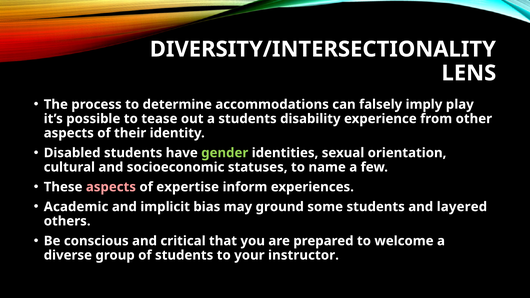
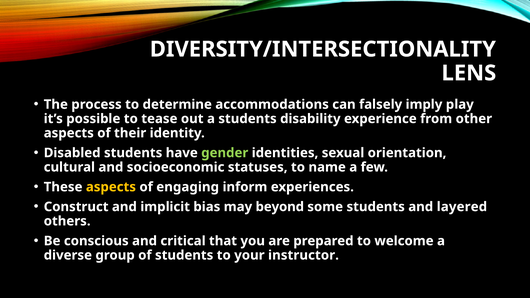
aspects at (111, 187) colour: pink -> yellow
expertise: expertise -> engaging
Academic: Academic -> Construct
ground: ground -> beyond
